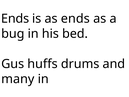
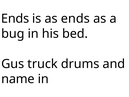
huffs: huffs -> truck
many: many -> name
